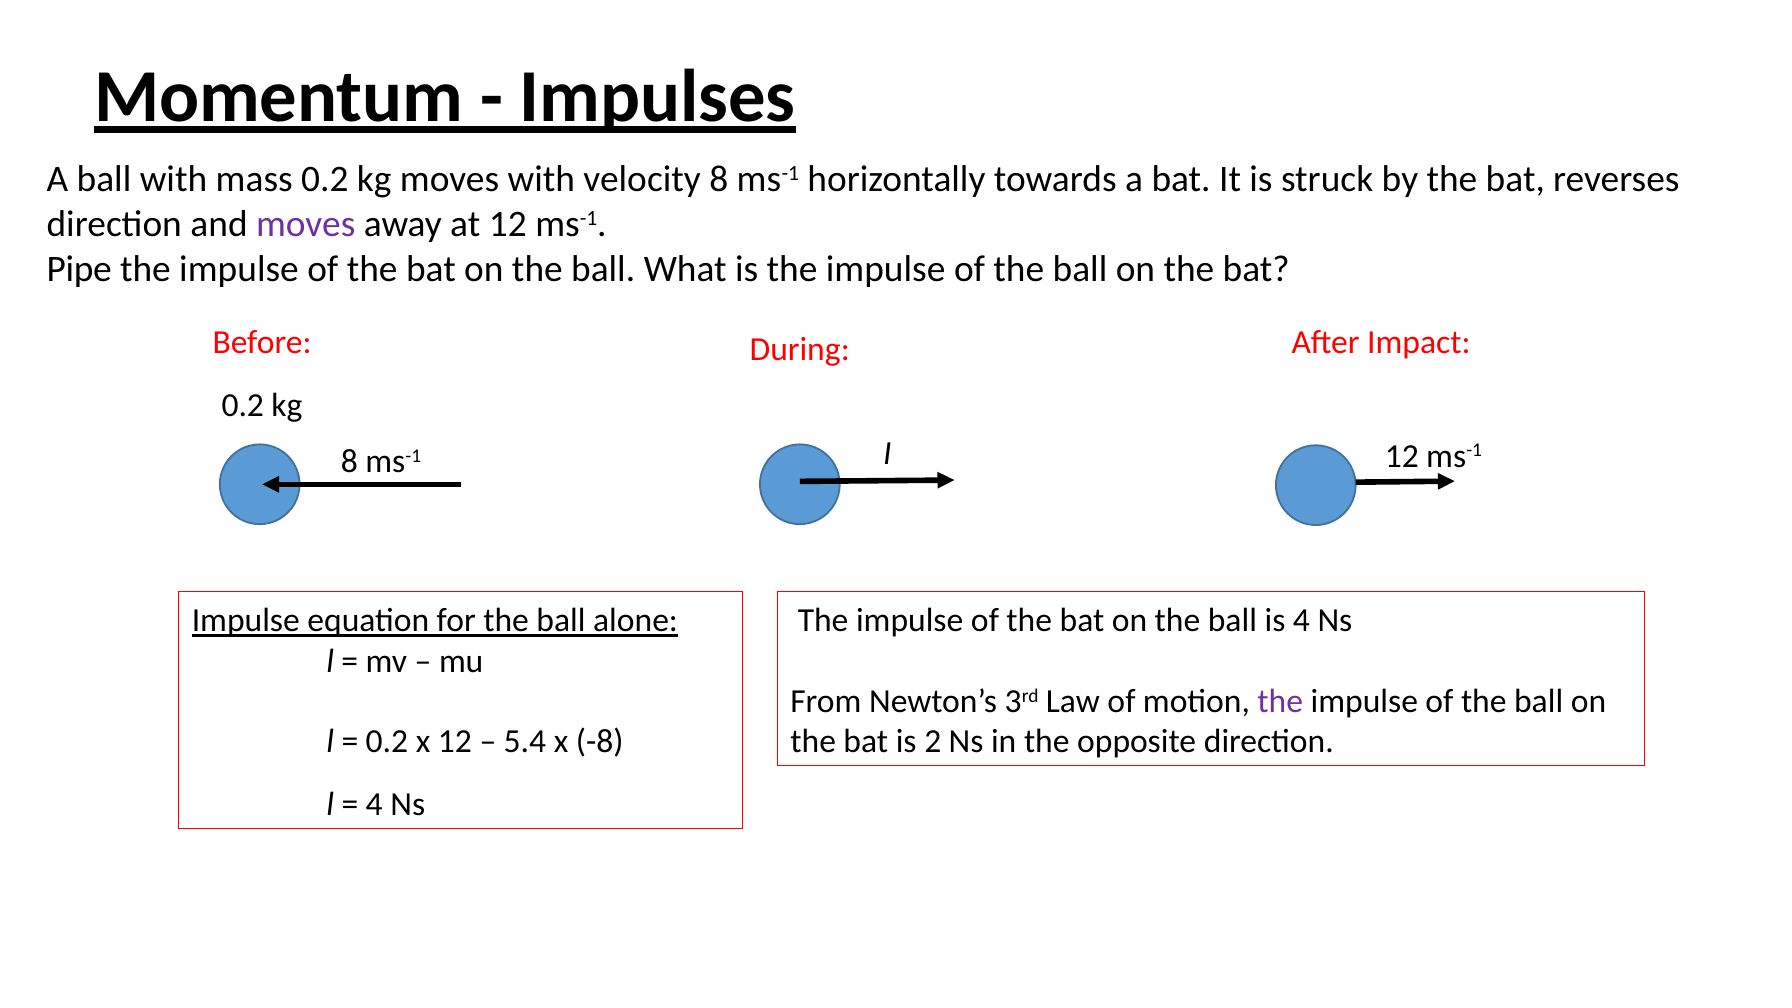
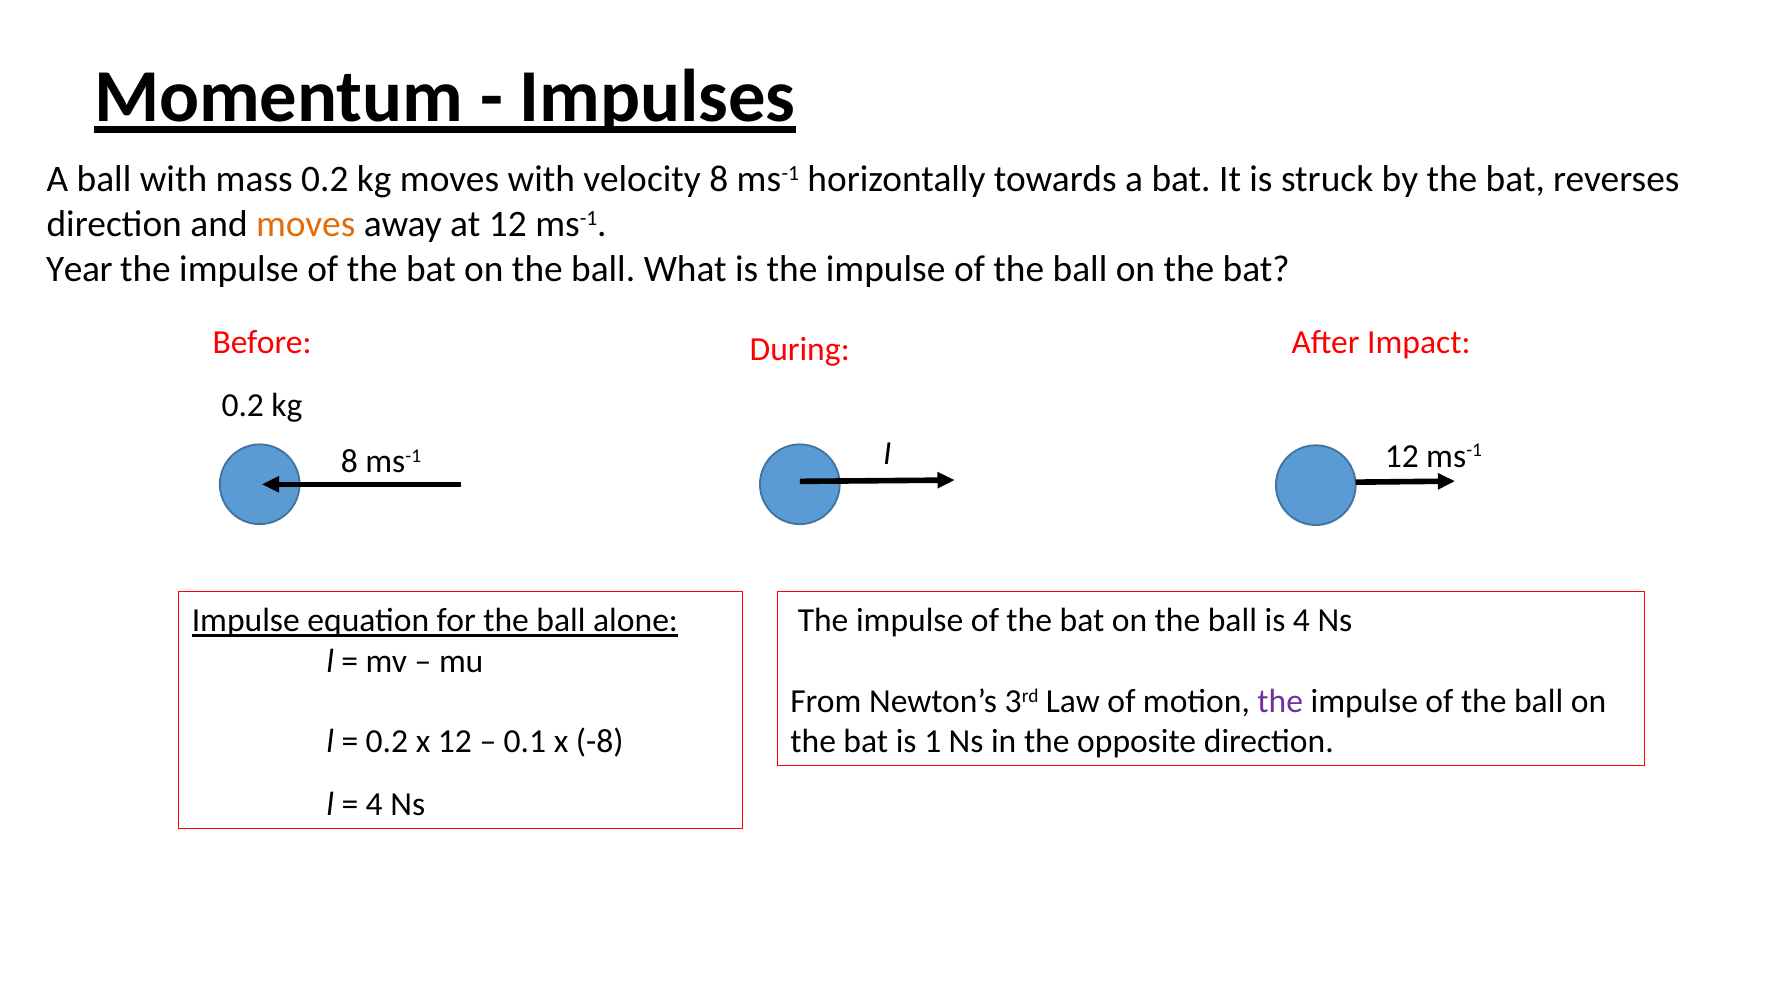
moves at (306, 224) colour: purple -> orange
Pipe: Pipe -> Year
2: 2 -> 1
5.4: 5.4 -> 0.1
